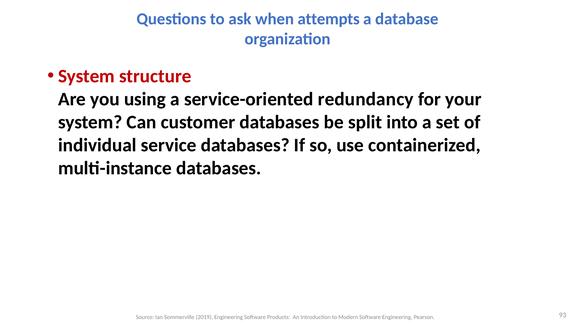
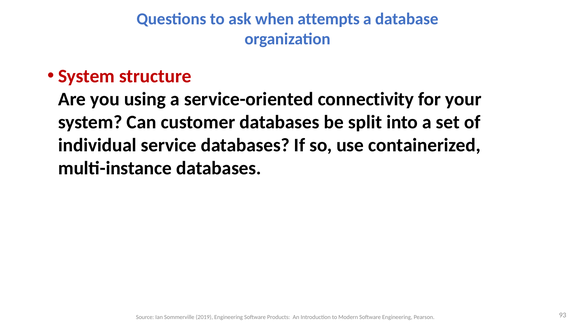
redundancy: redundancy -> connectivity
